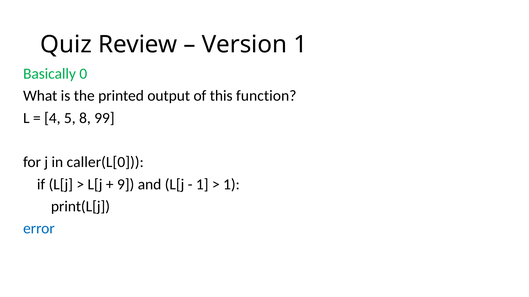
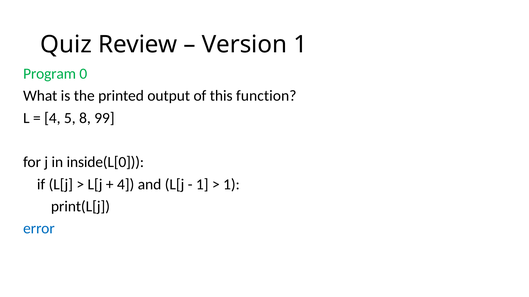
Basically: Basically -> Program
caller(L[0: caller(L[0 -> inside(L[0
9 at (126, 185): 9 -> 4
